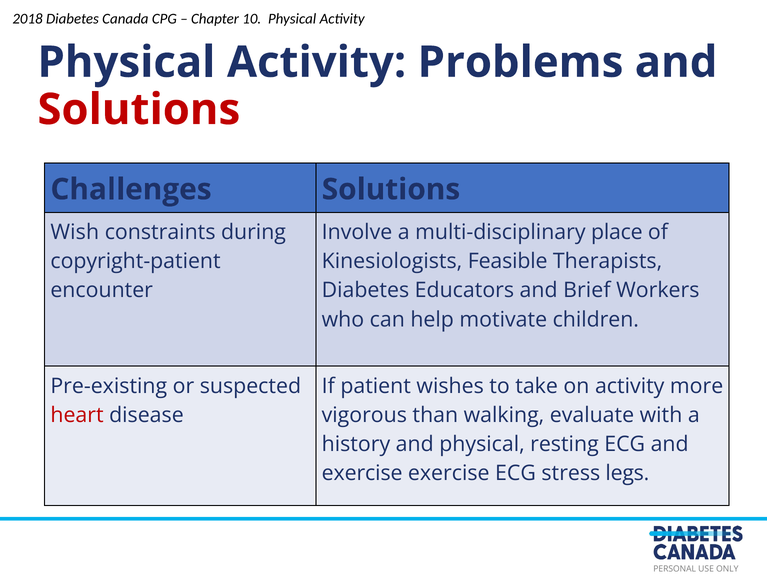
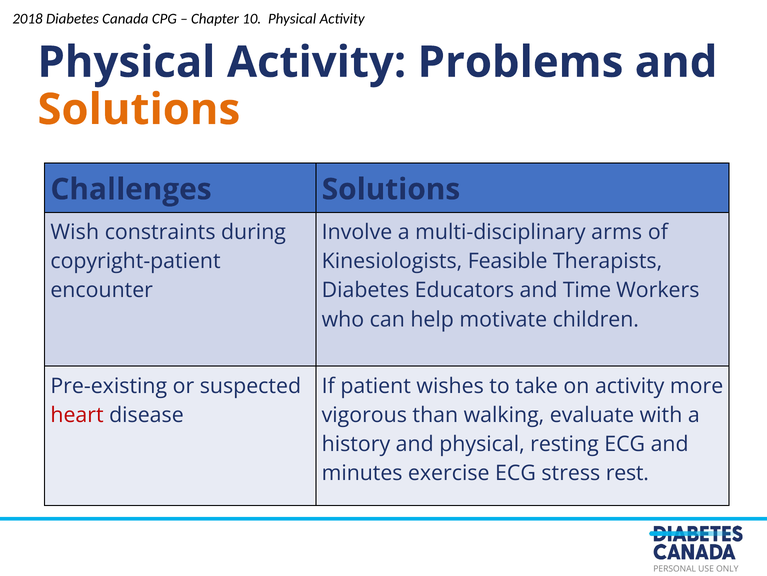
Solutions at (139, 109) colour: red -> orange
place: place -> arms
Brief: Brief -> Time
exercise at (362, 473): exercise -> minutes
legs: legs -> rest
